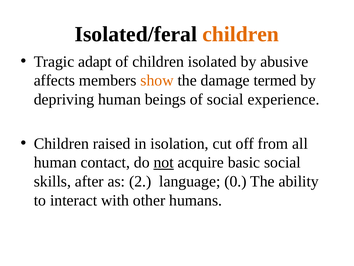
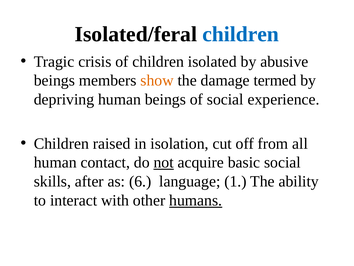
children at (241, 34) colour: orange -> blue
adapt: adapt -> crisis
affects at (54, 80): affects -> beings
2: 2 -> 6
0: 0 -> 1
humans underline: none -> present
